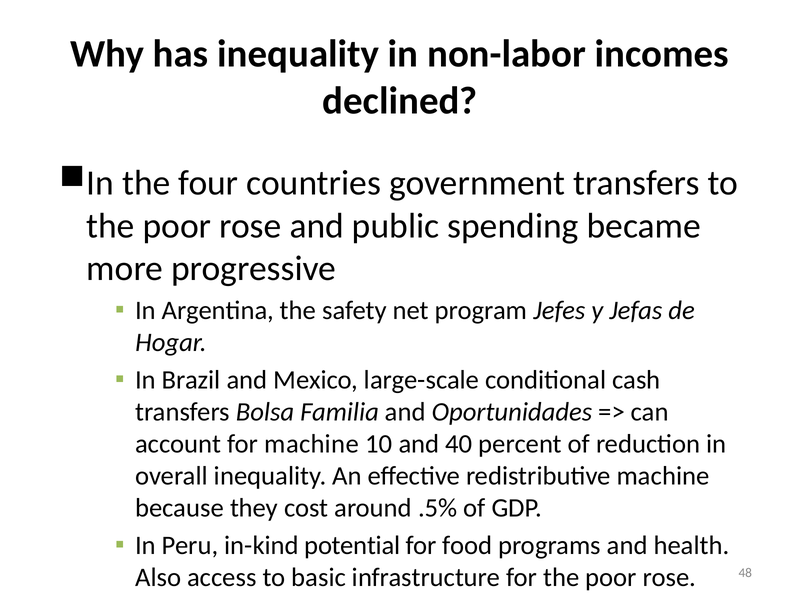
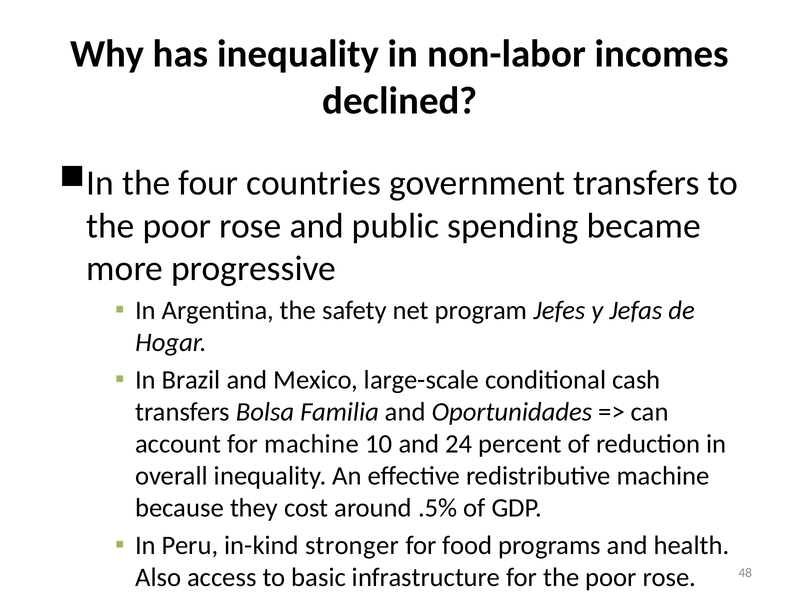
40: 40 -> 24
potential: potential -> stronger
